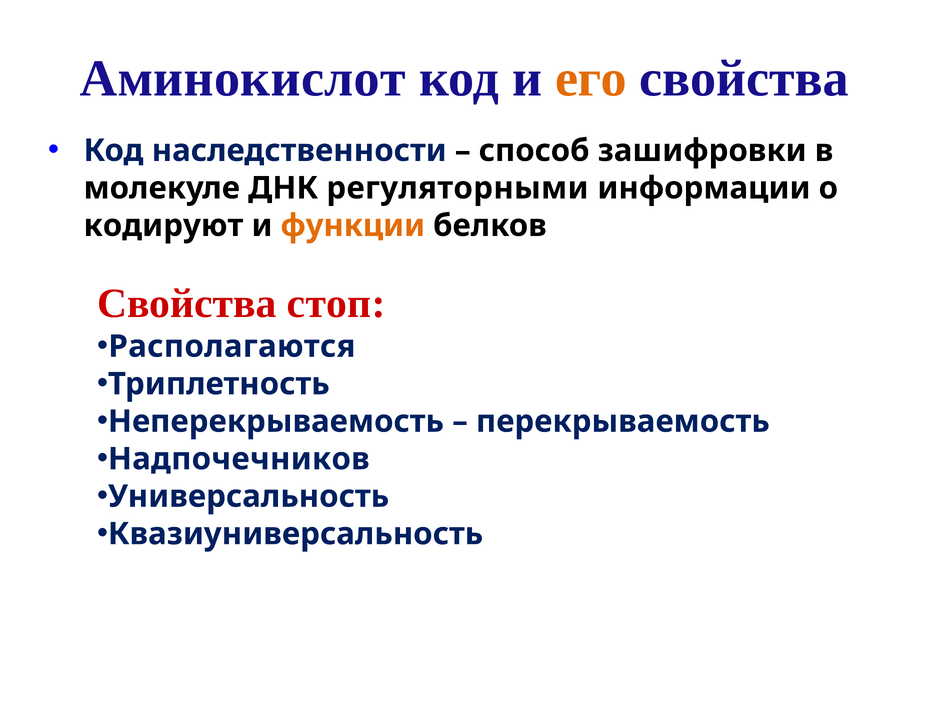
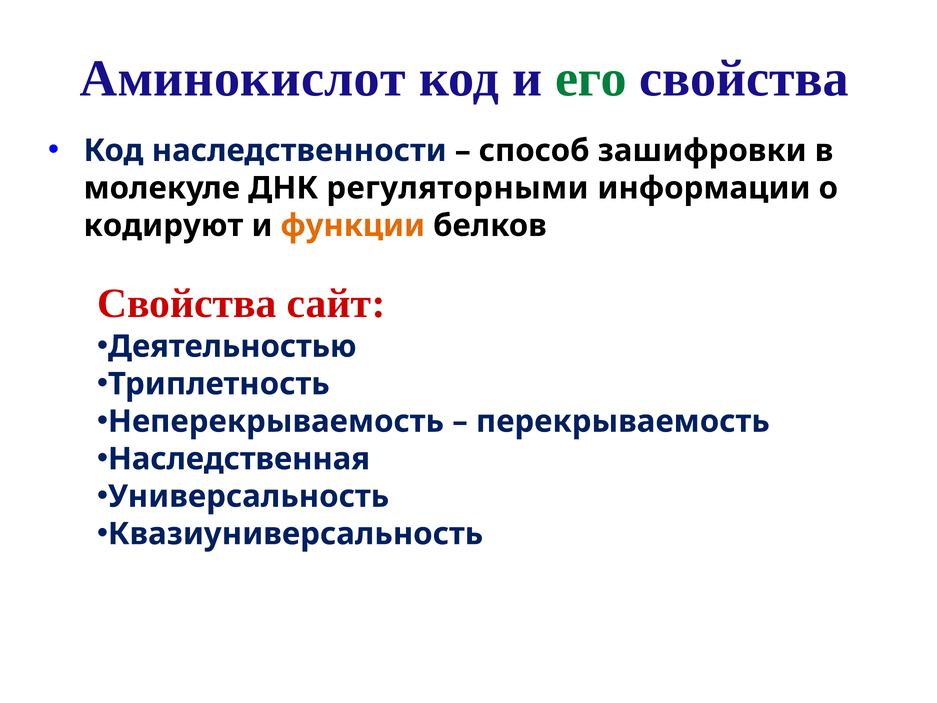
его colour: orange -> green
стоп: стоп -> сайт
Располагаются: Располагаются -> Деятельностью
Надпочечников: Надпочечников -> Наследственная
